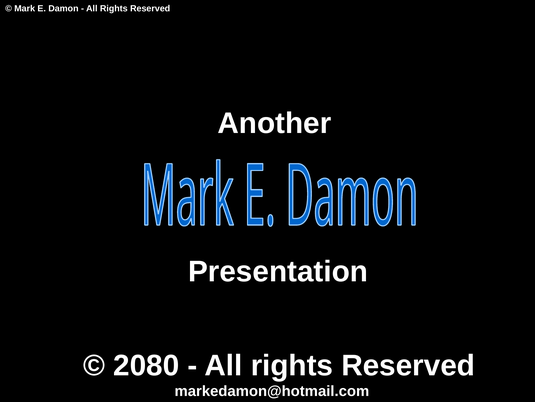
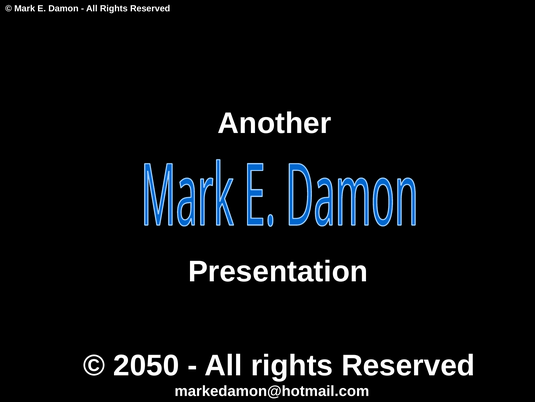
2080: 2080 -> 2050
